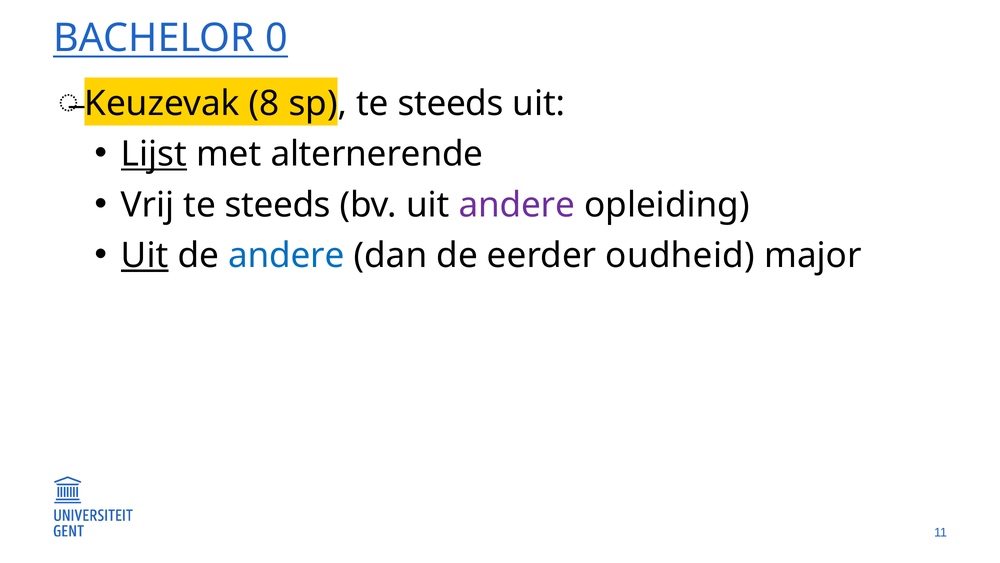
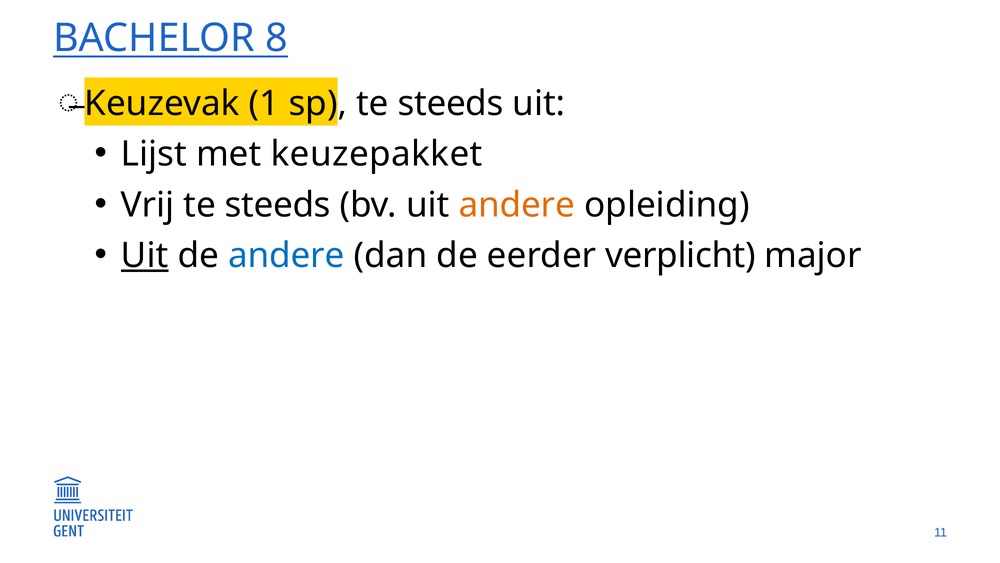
0: 0 -> 8
8: 8 -> 1
Lijst underline: present -> none
alternerende: alternerende -> keuzepakket
andere at (517, 205) colour: purple -> orange
oudheid: oudheid -> verplicht
